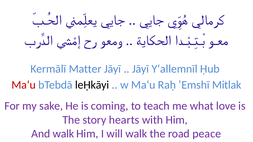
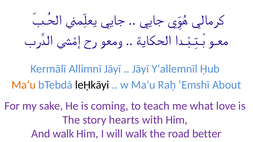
Matter: Matter -> Allimnī
Ma‘u at (24, 85) colour: red -> orange
Mitlak: Mitlak -> About
peace: peace -> better
